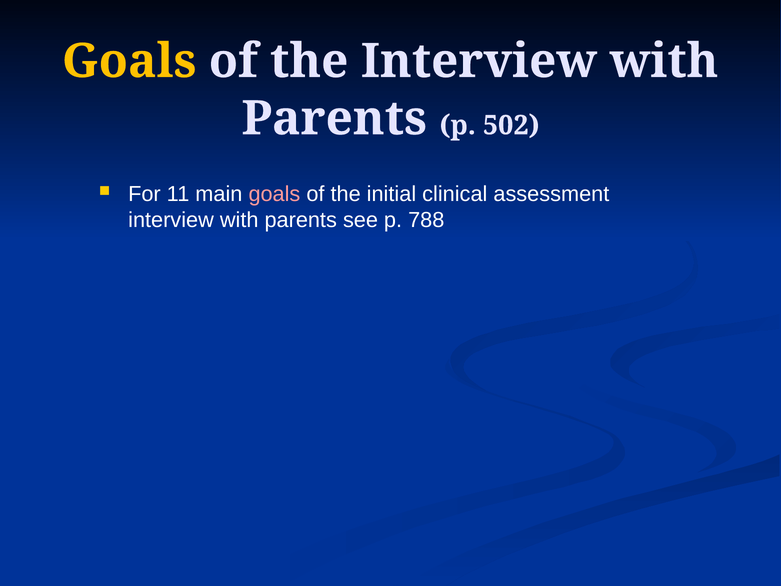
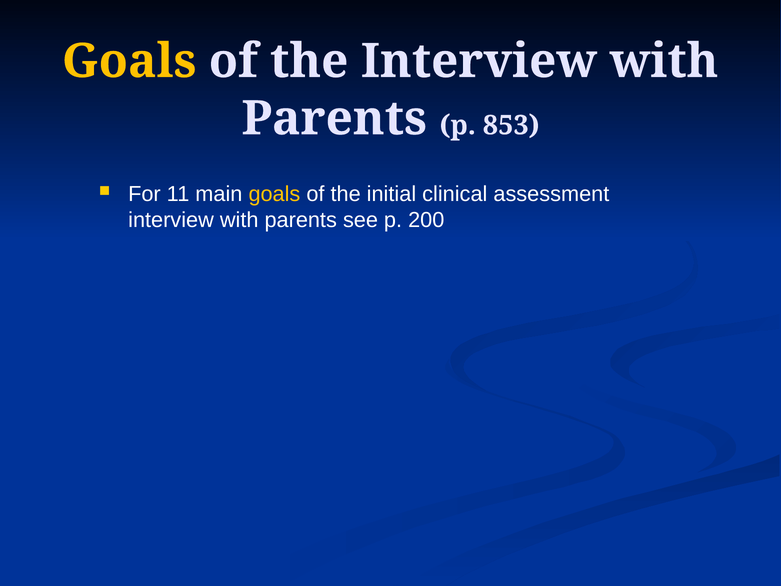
502: 502 -> 853
goals at (274, 194) colour: pink -> yellow
788: 788 -> 200
